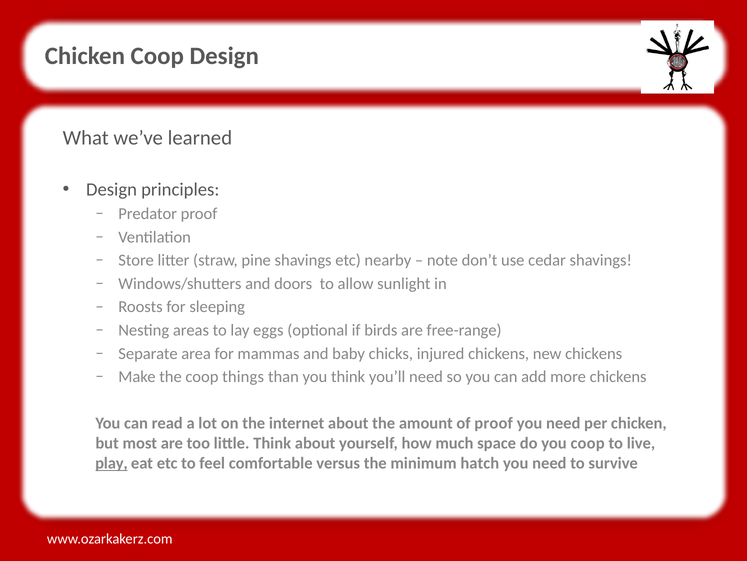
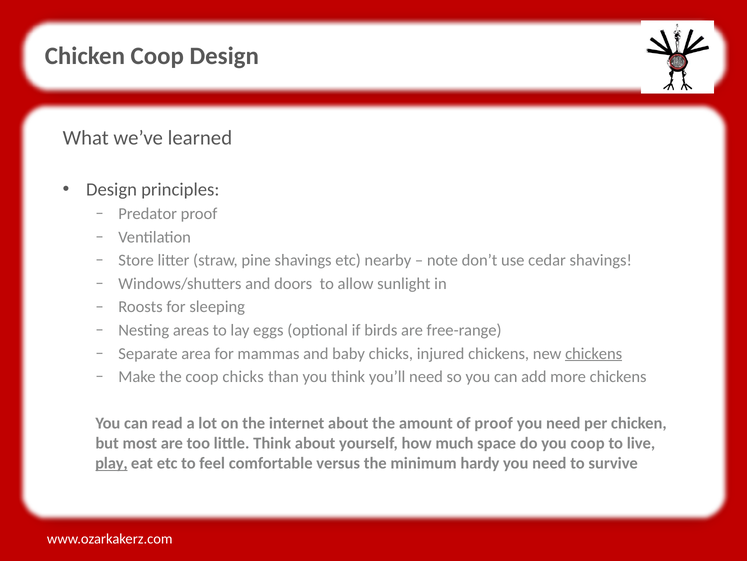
chickens at (594, 353) underline: none -> present
coop things: things -> chicks
hatch: hatch -> hardy
